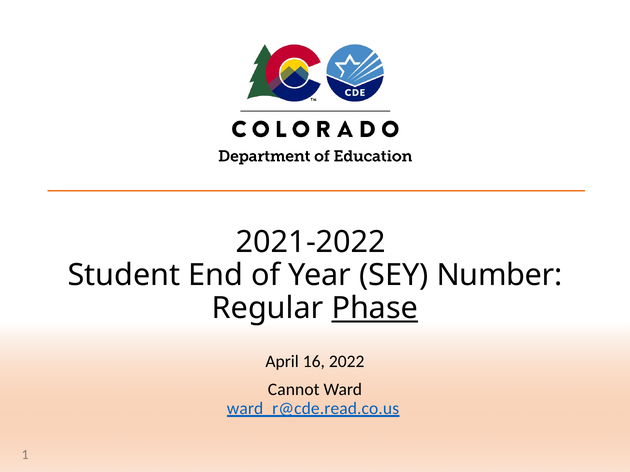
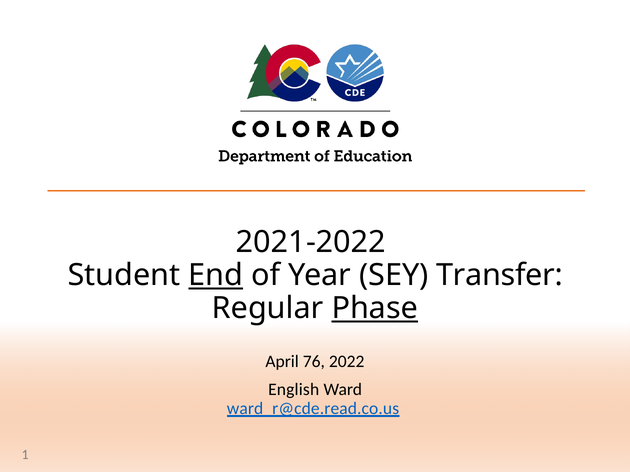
End underline: none -> present
Number: Number -> Transfer
16: 16 -> 76
Cannot: Cannot -> English
